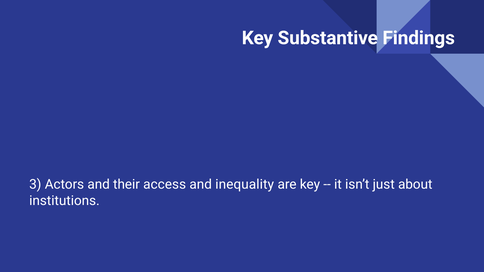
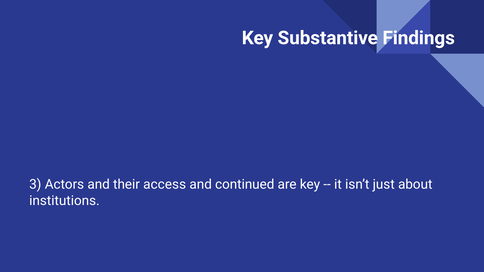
inequality: inequality -> continued
